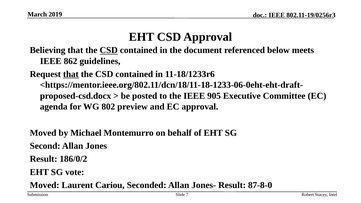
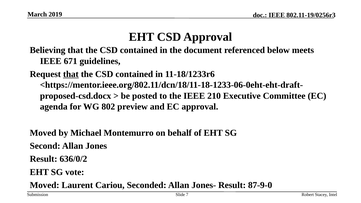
CSD at (109, 50) underline: present -> none
862: 862 -> 671
905: 905 -> 210
186/0/2: 186/0/2 -> 636/0/2
87-8-0: 87-8-0 -> 87-9-0
